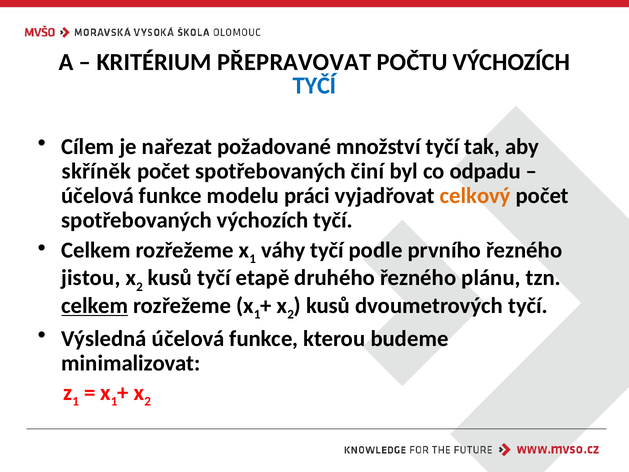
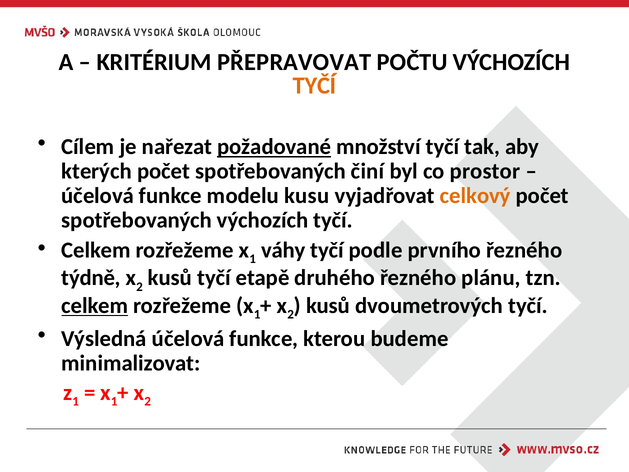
TYČÍ at (315, 86) colour: blue -> orange
požadované underline: none -> present
skříněk: skříněk -> kterých
odpadu: odpadu -> prostor
práci: práci -> kusu
jistou: jistou -> týdně
